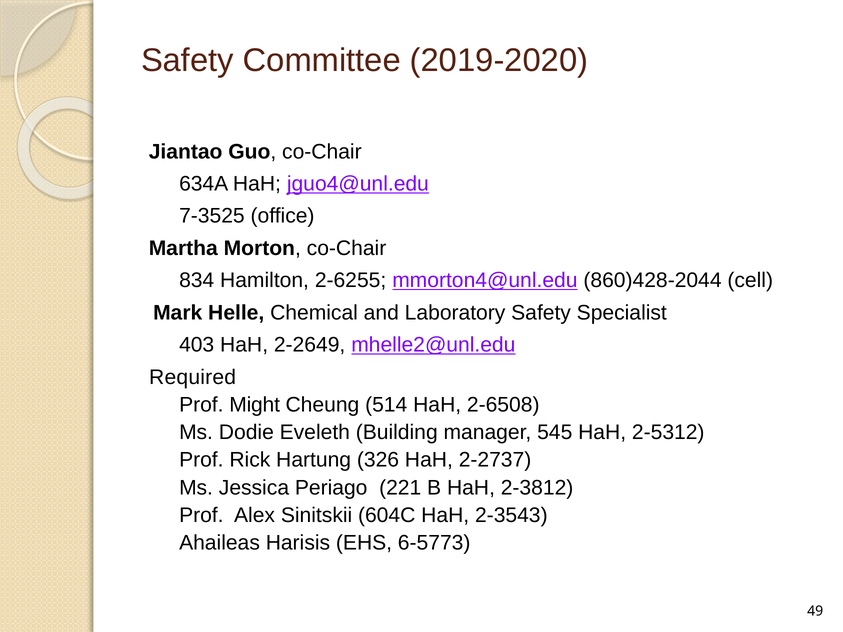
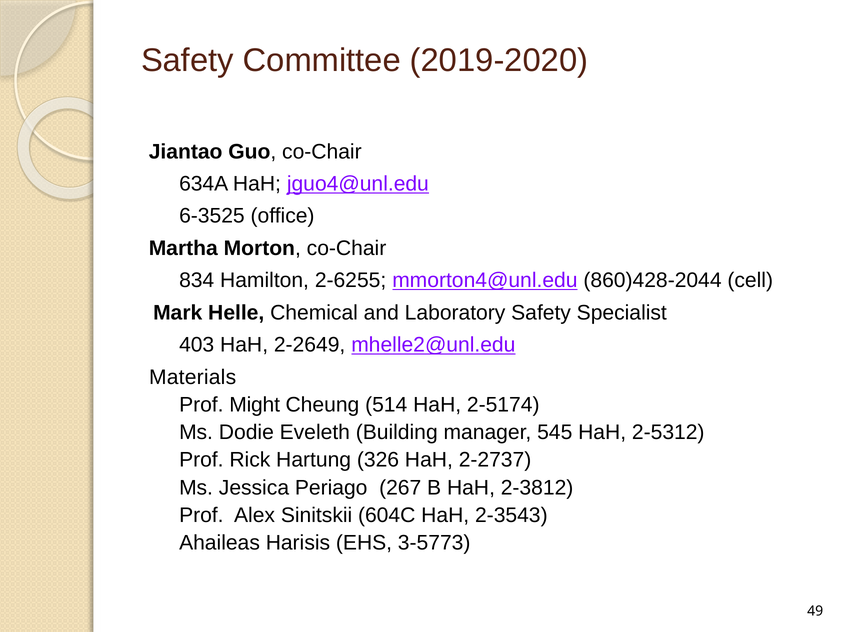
7-3525: 7-3525 -> 6-3525
Required: Required -> Materials
2-6508: 2-6508 -> 2-5174
221: 221 -> 267
6-5773: 6-5773 -> 3-5773
